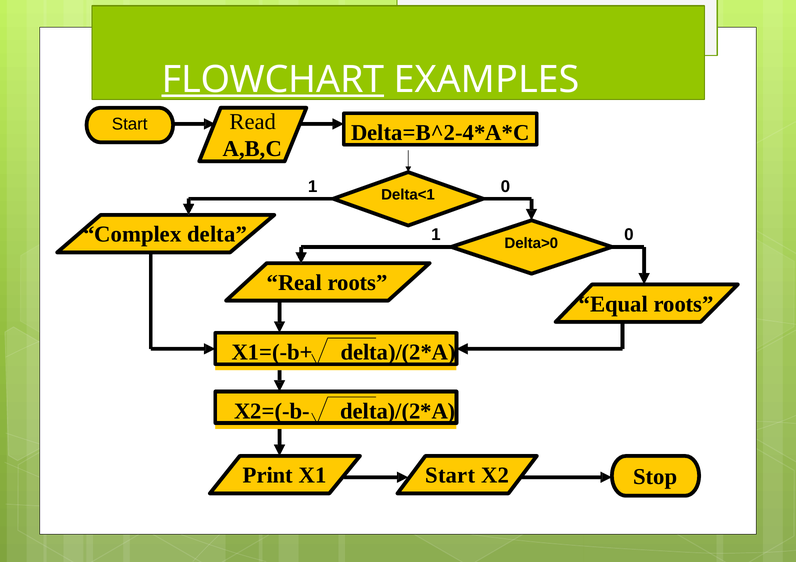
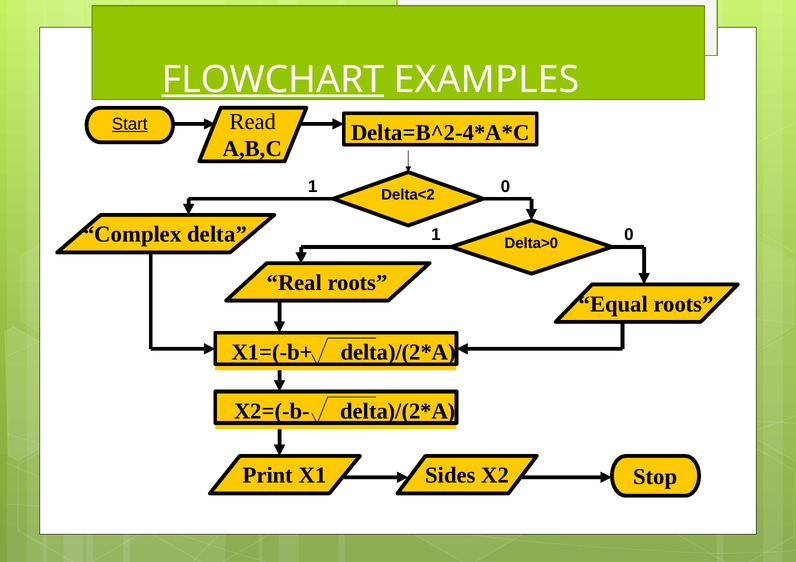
Start at (130, 124) underline: none -> present
Delta<1: Delta<1 -> Delta<2
X1 Start: Start -> Sides
